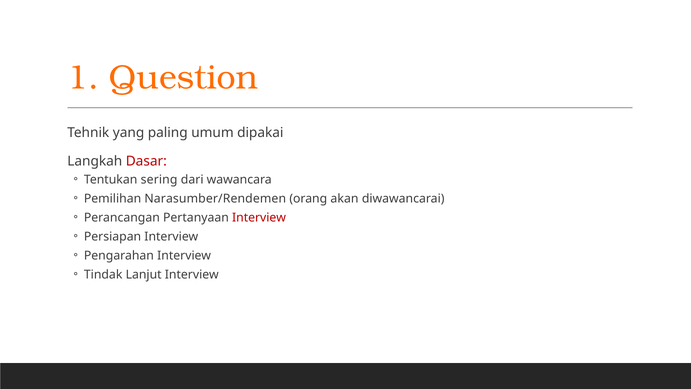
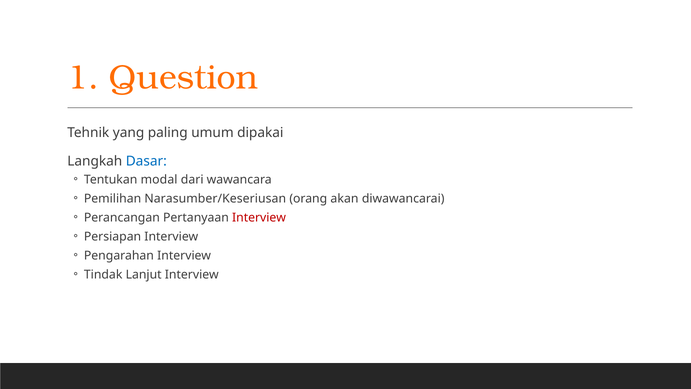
Dasar colour: red -> blue
sering: sering -> modal
Narasumber/Rendemen: Narasumber/Rendemen -> Narasumber/Keseriusan
